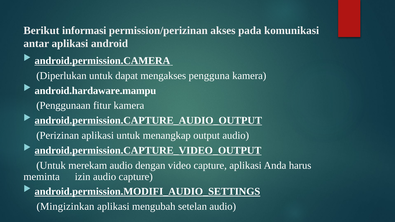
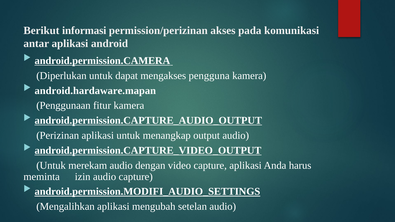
android.hardaware.mampu: android.hardaware.mampu -> android.hardaware.mapan
Mingizinkan: Mingizinkan -> Mengalihkan
